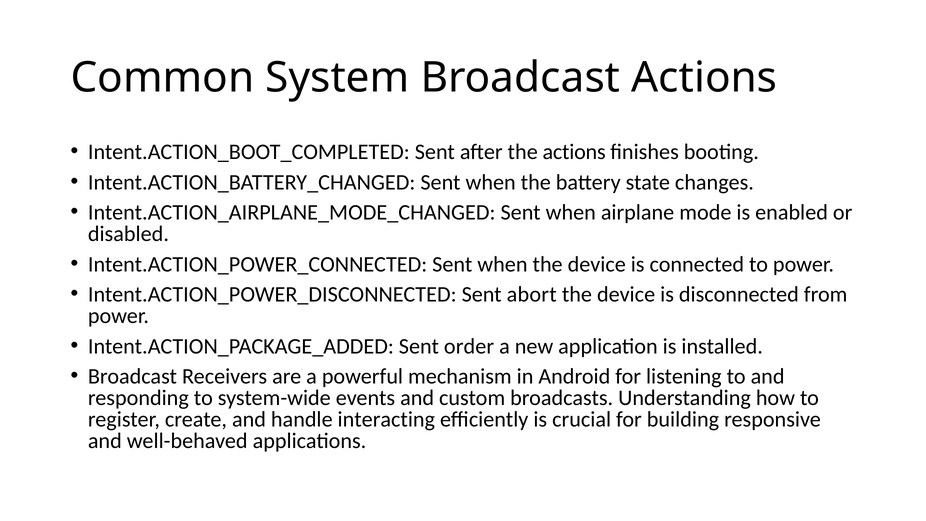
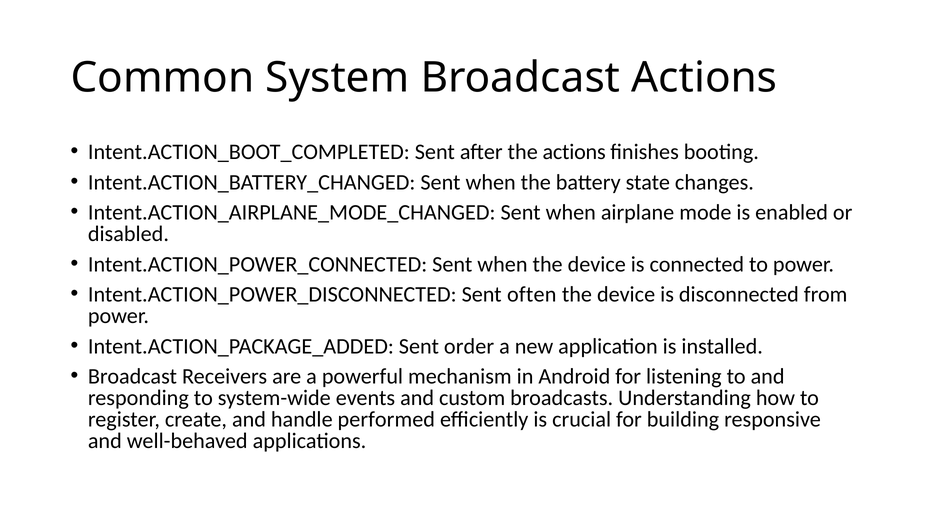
abort: abort -> often
interacting: interacting -> performed
